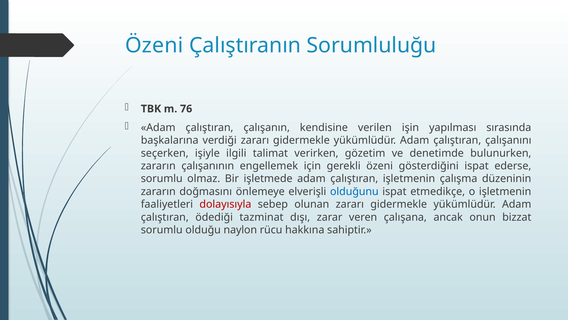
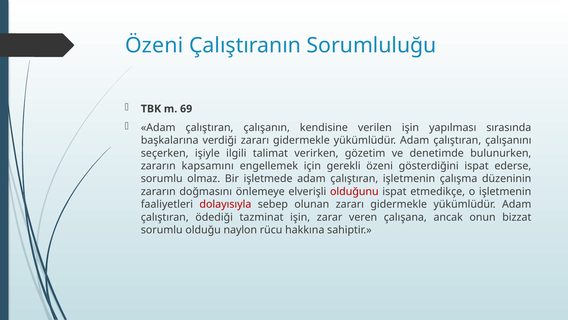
76: 76 -> 69
çalışanının: çalışanının -> kapsamını
olduğunu colour: blue -> red
tazminat dışı: dışı -> işin
